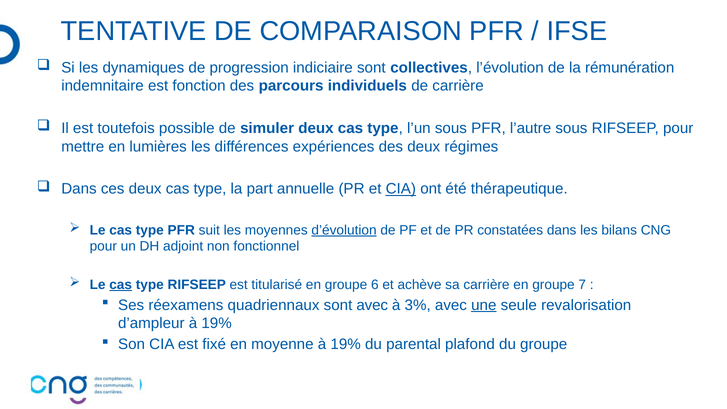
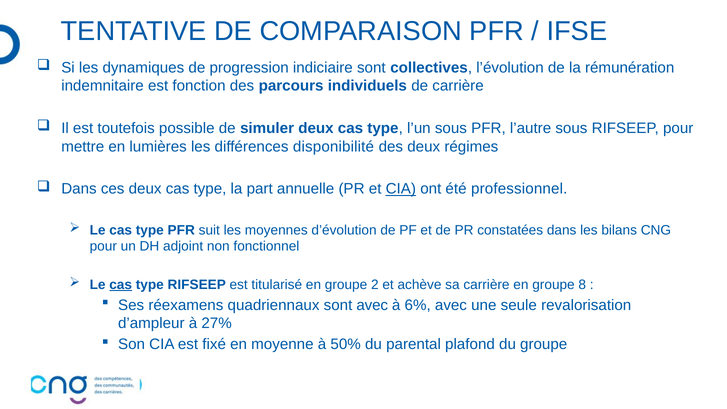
expériences: expériences -> disponibilité
thérapeutique: thérapeutique -> professionnel
d’évolution underline: present -> none
6: 6 -> 2
7: 7 -> 8
3%: 3% -> 6%
une underline: present -> none
d’ampleur à 19%: 19% -> 27%
moyenne à 19%: 19% -> 50%
